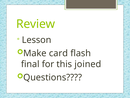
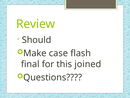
Lesson: Lesson -> Should
card: card -> case
